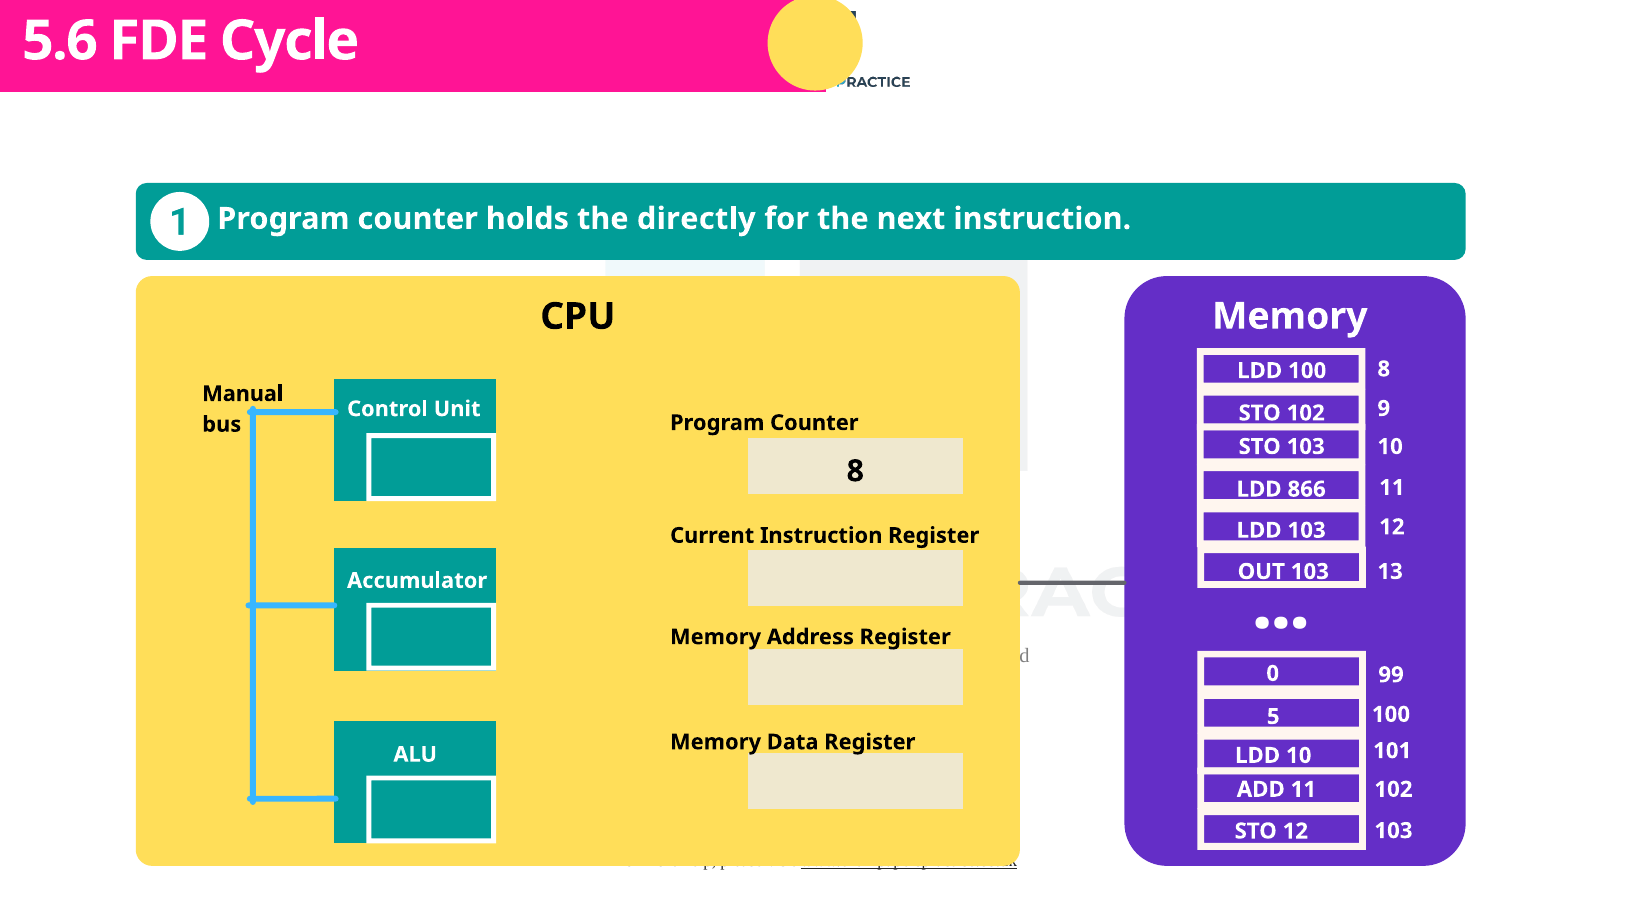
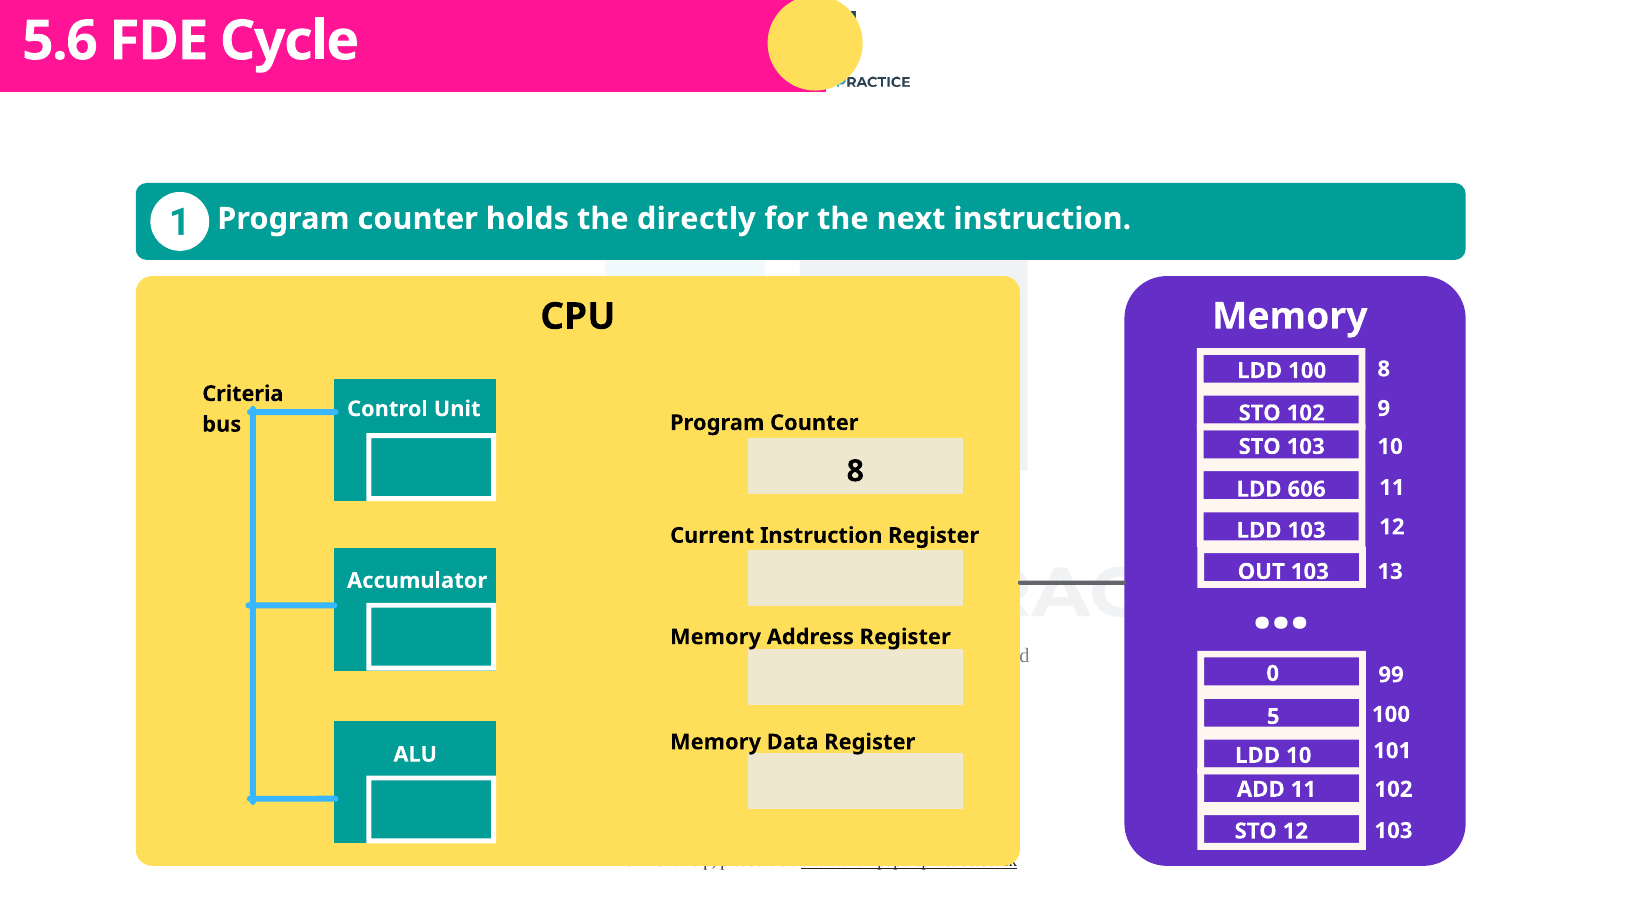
Manual: Manual -> Criteria
866: 866 -> 606
